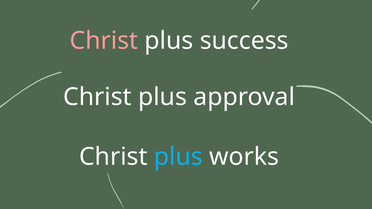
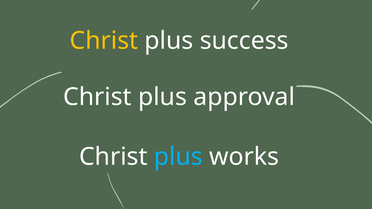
Christ at (104, 41) colour: pink -> yellow
